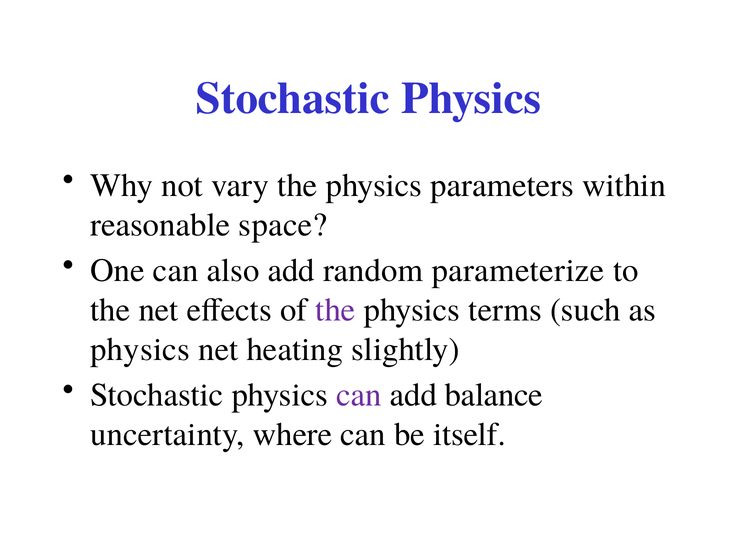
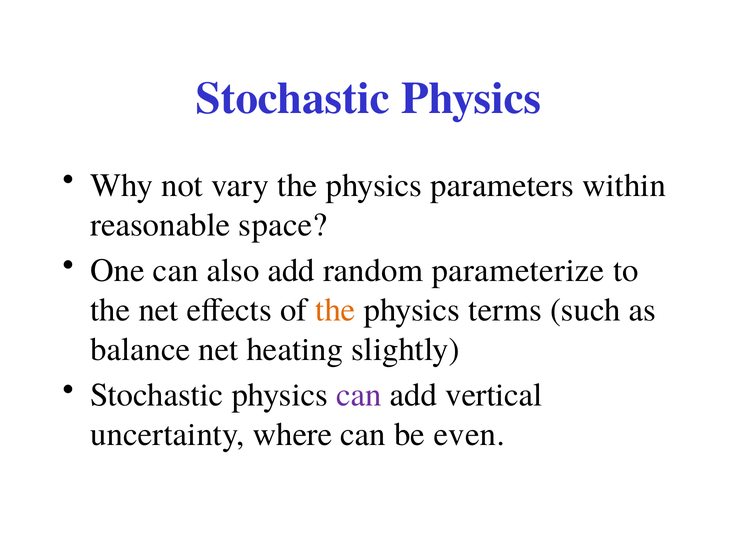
the at (335, 310) colour: purple -> orange
physics at (140, 349): physics -> balance
balance: balance -> vertical
itself: itself -> even
